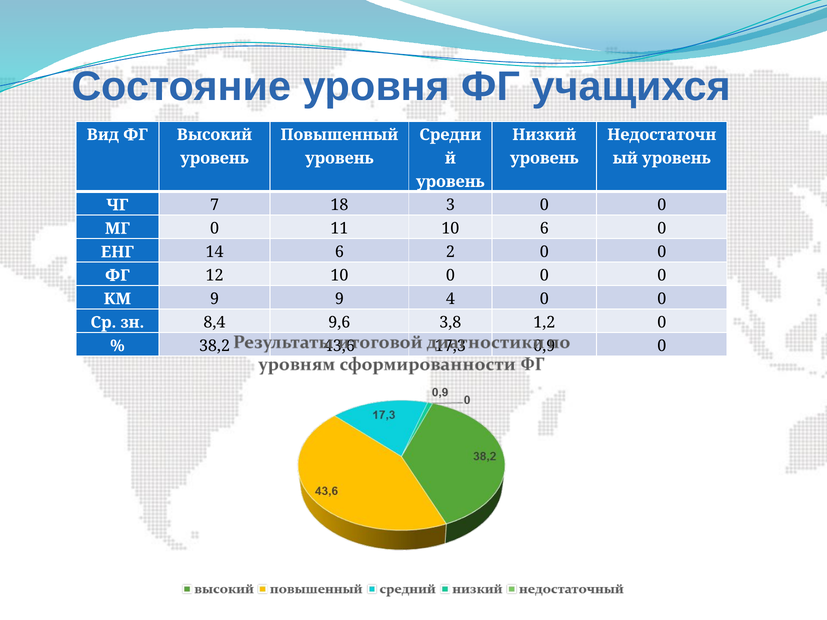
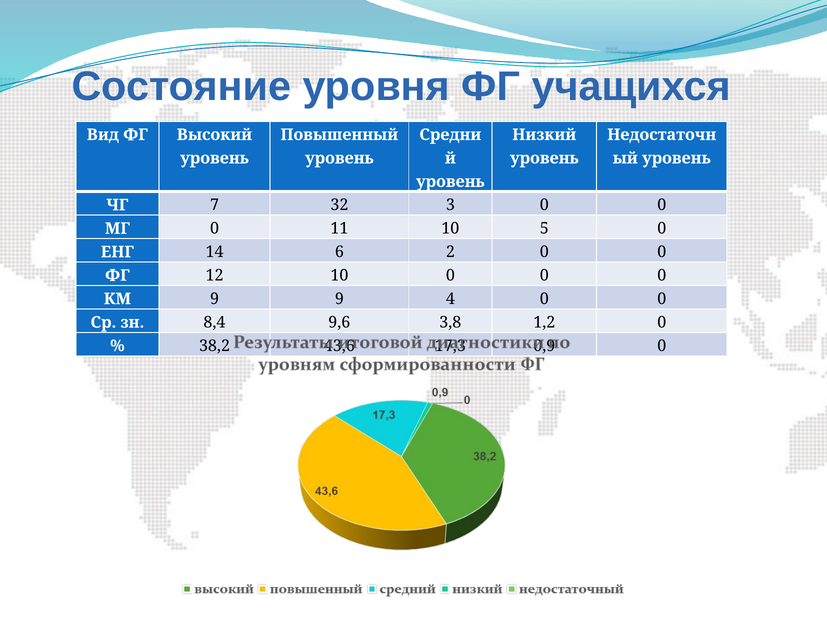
18: 18 -> 32
10 6: 6 -> 5
